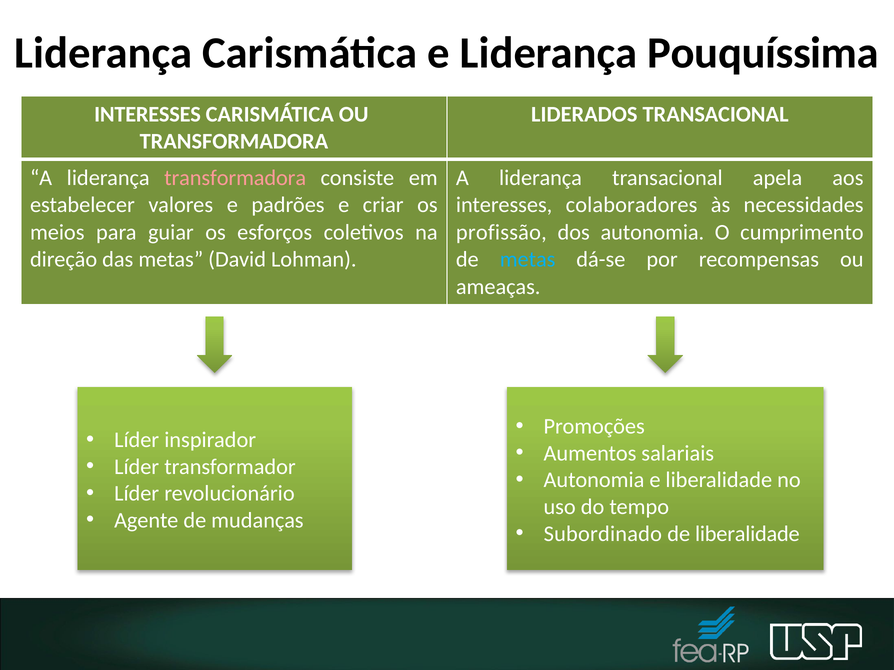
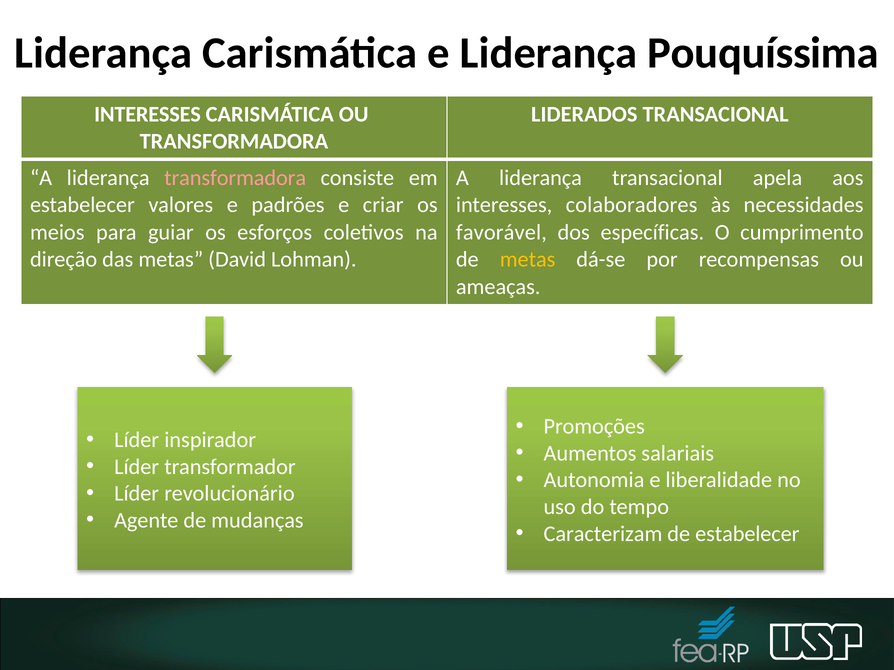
profissão: profissão -> favorável
dos autonomia: autonomia -> específicas
metas at (528, 260) colour: light blue -> yellow
Subordinado: Subordinado -> Caracterizam
de liberalidade: liberalidade -> estabelecer
